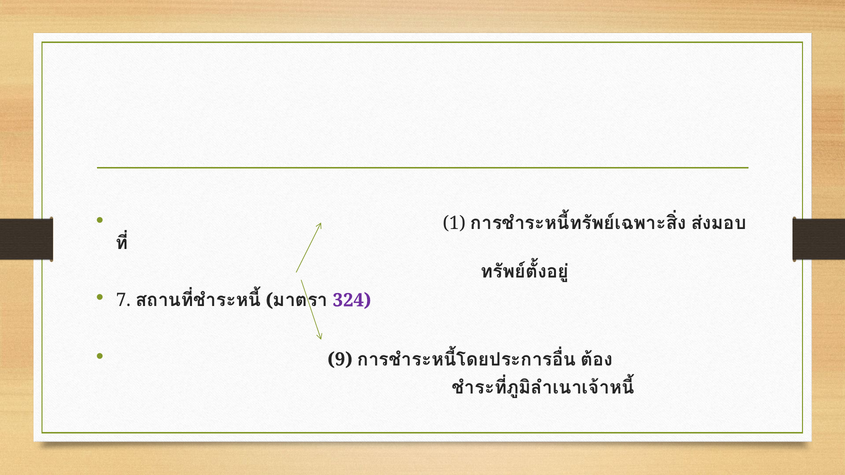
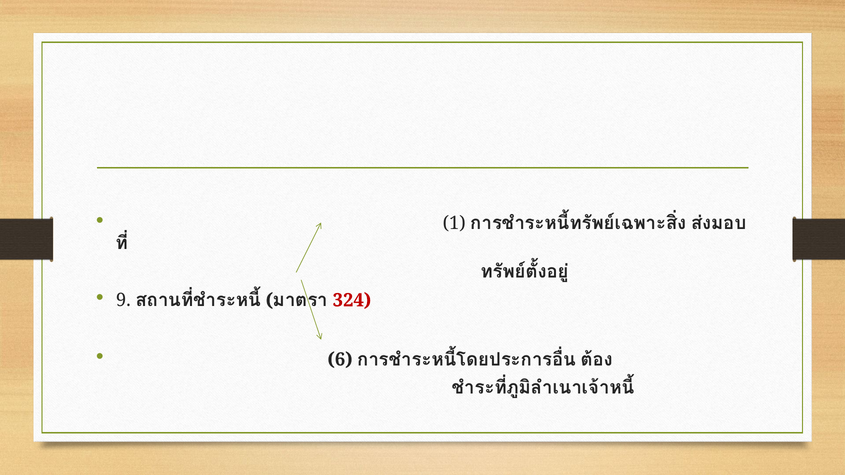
7: 7 -> 9
324 colour: purple -> red
9: 9 -> 6
